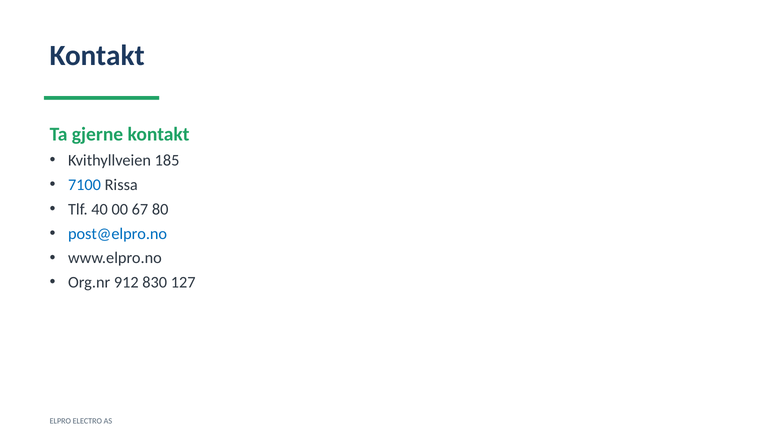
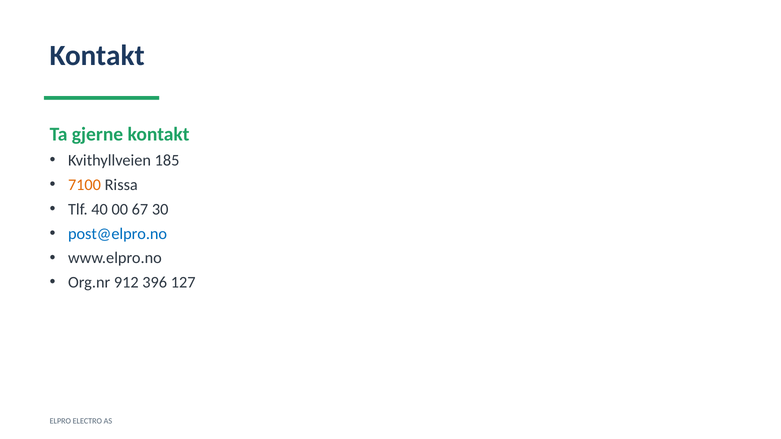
7100 colour: blue -> orange
80: 80 -> 30
830: 830 -> 396
